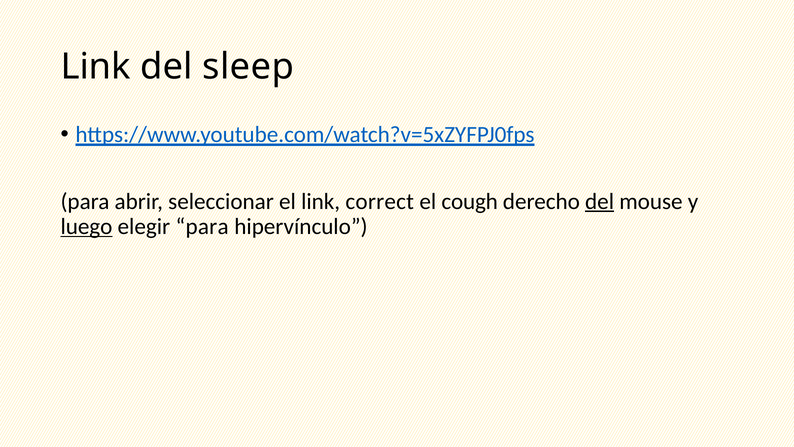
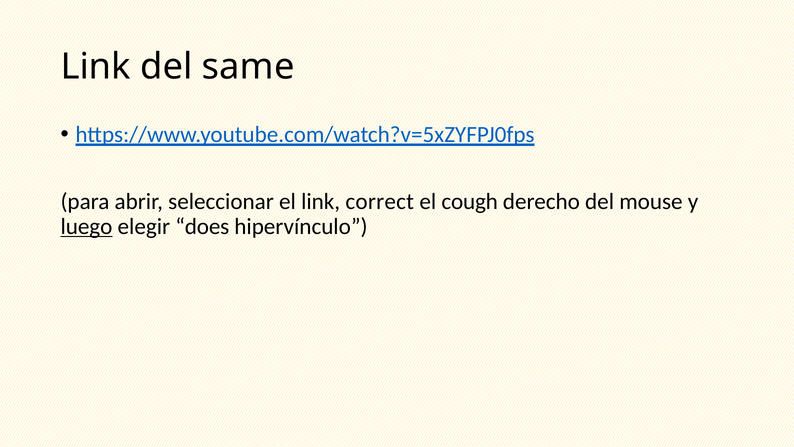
sleep: sleep -> same
del at (600, 201) underline: present -> none
elegir para: para -> does
